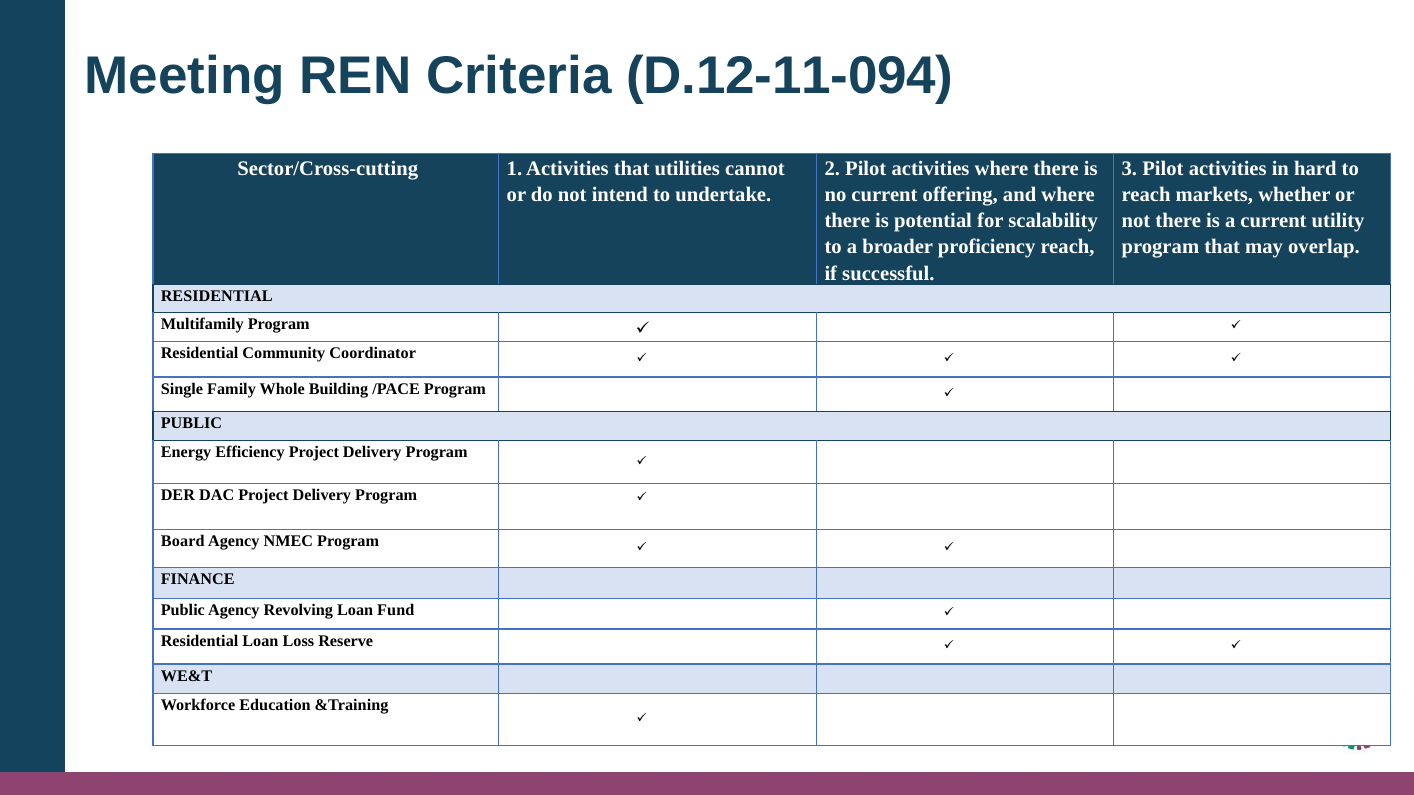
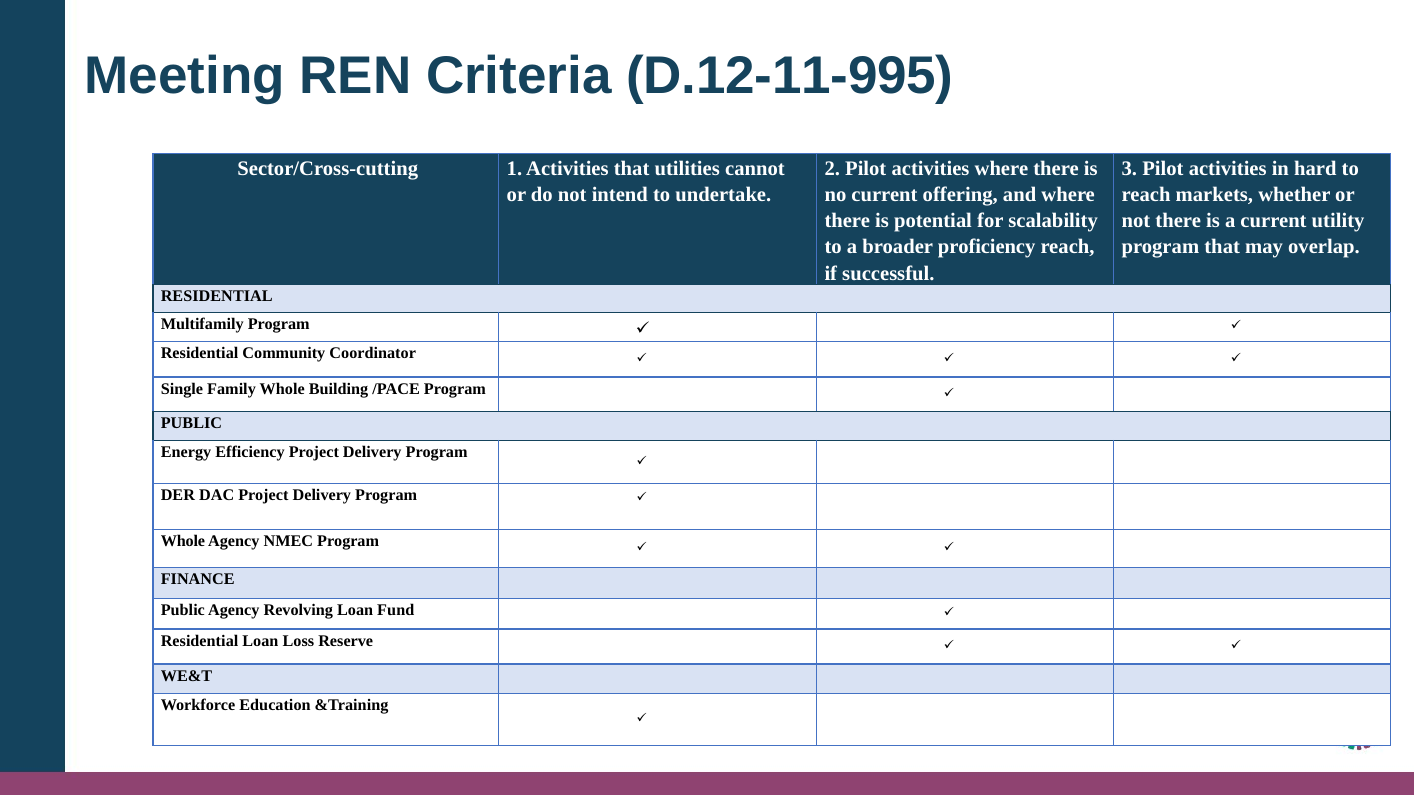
D.12-11-094: D.12-11-094 -> D.12-11-995
Board at (183, 542): Board -> Whole
